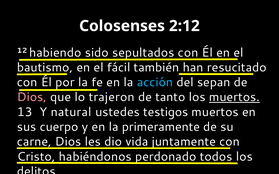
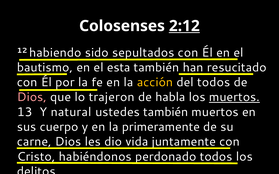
2:12 underline: none -> present
fácil: fácil -> esta
acción colour: light blue -> yellow
del sepan: sepan -> todos
tanto: tanto -> habla
ustedes testigos: testigos -> también
